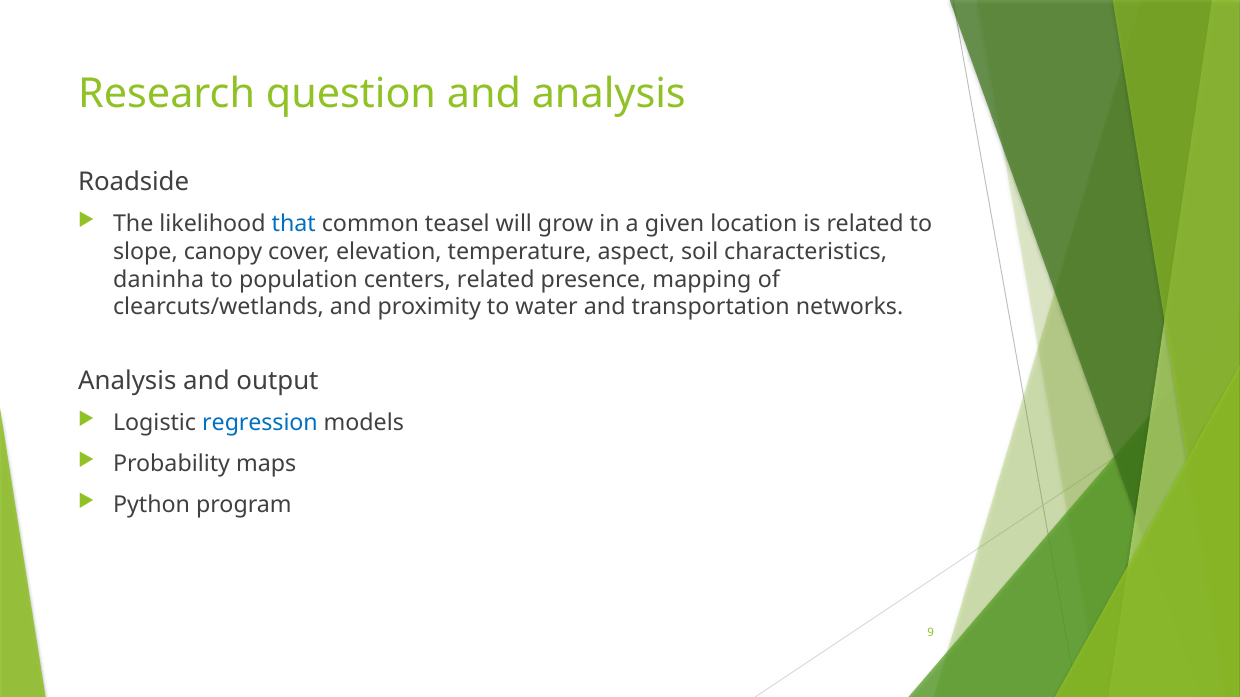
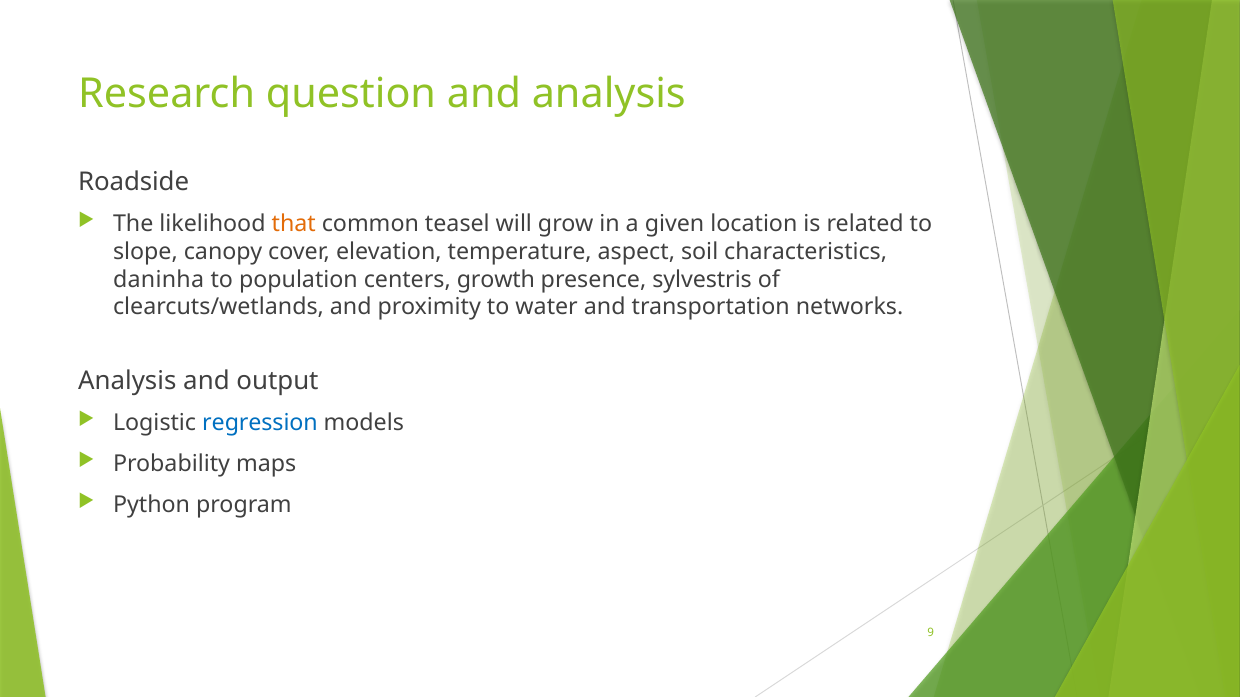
that colour: blue -> orange
centers related: related -> growth
mapping: mapping -> sylvestris
